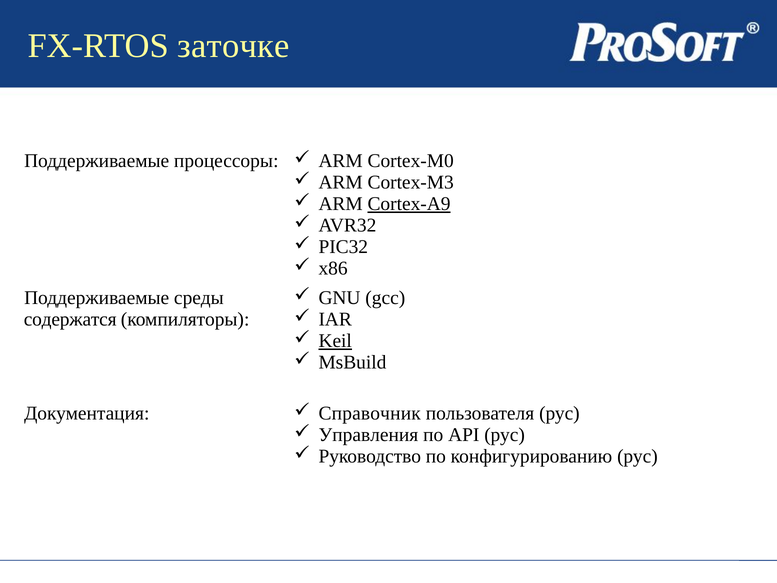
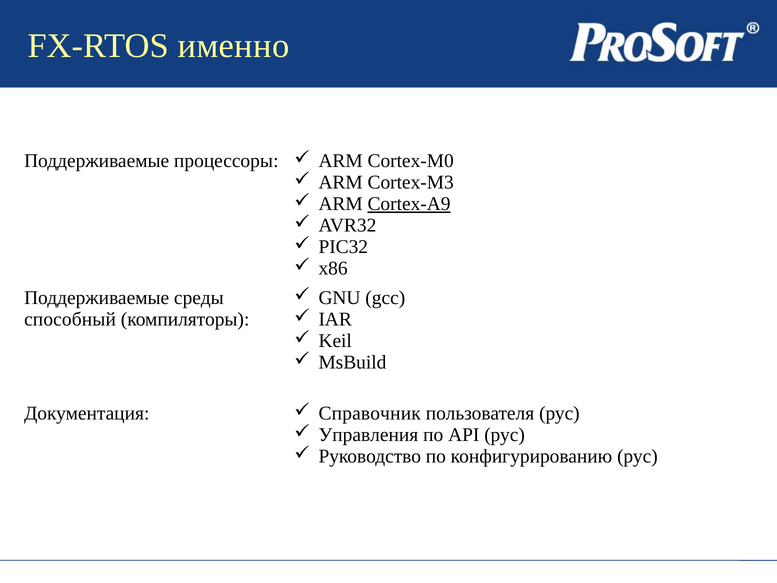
заточке: заточке -> именно
содержатся: содержатся -> способный
Keil underline: present -> none
